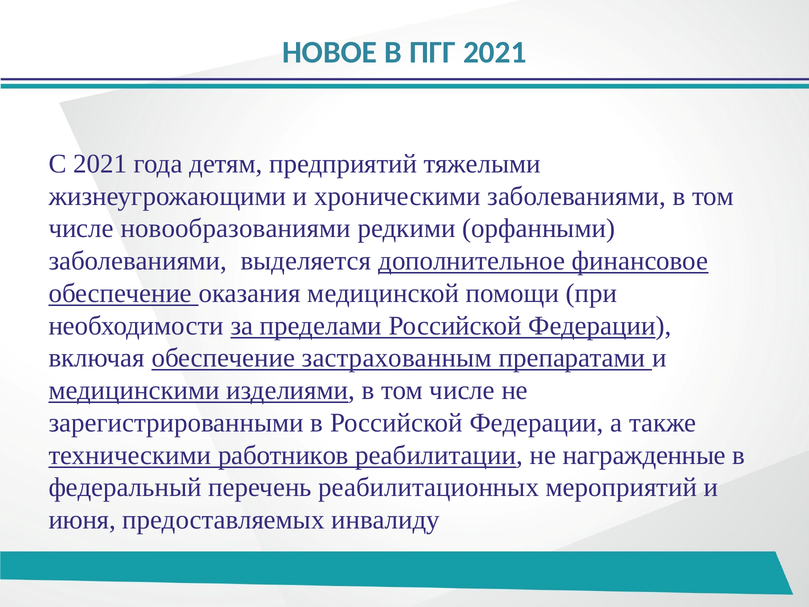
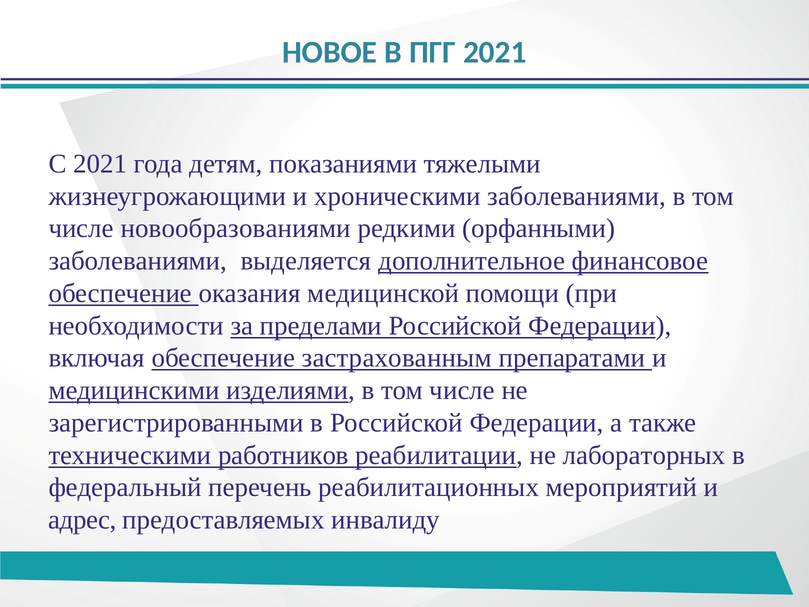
предприятий: предприятий -> показаниями
награжденные: награжденные -> лабораторных
июня: июня -> адрес
